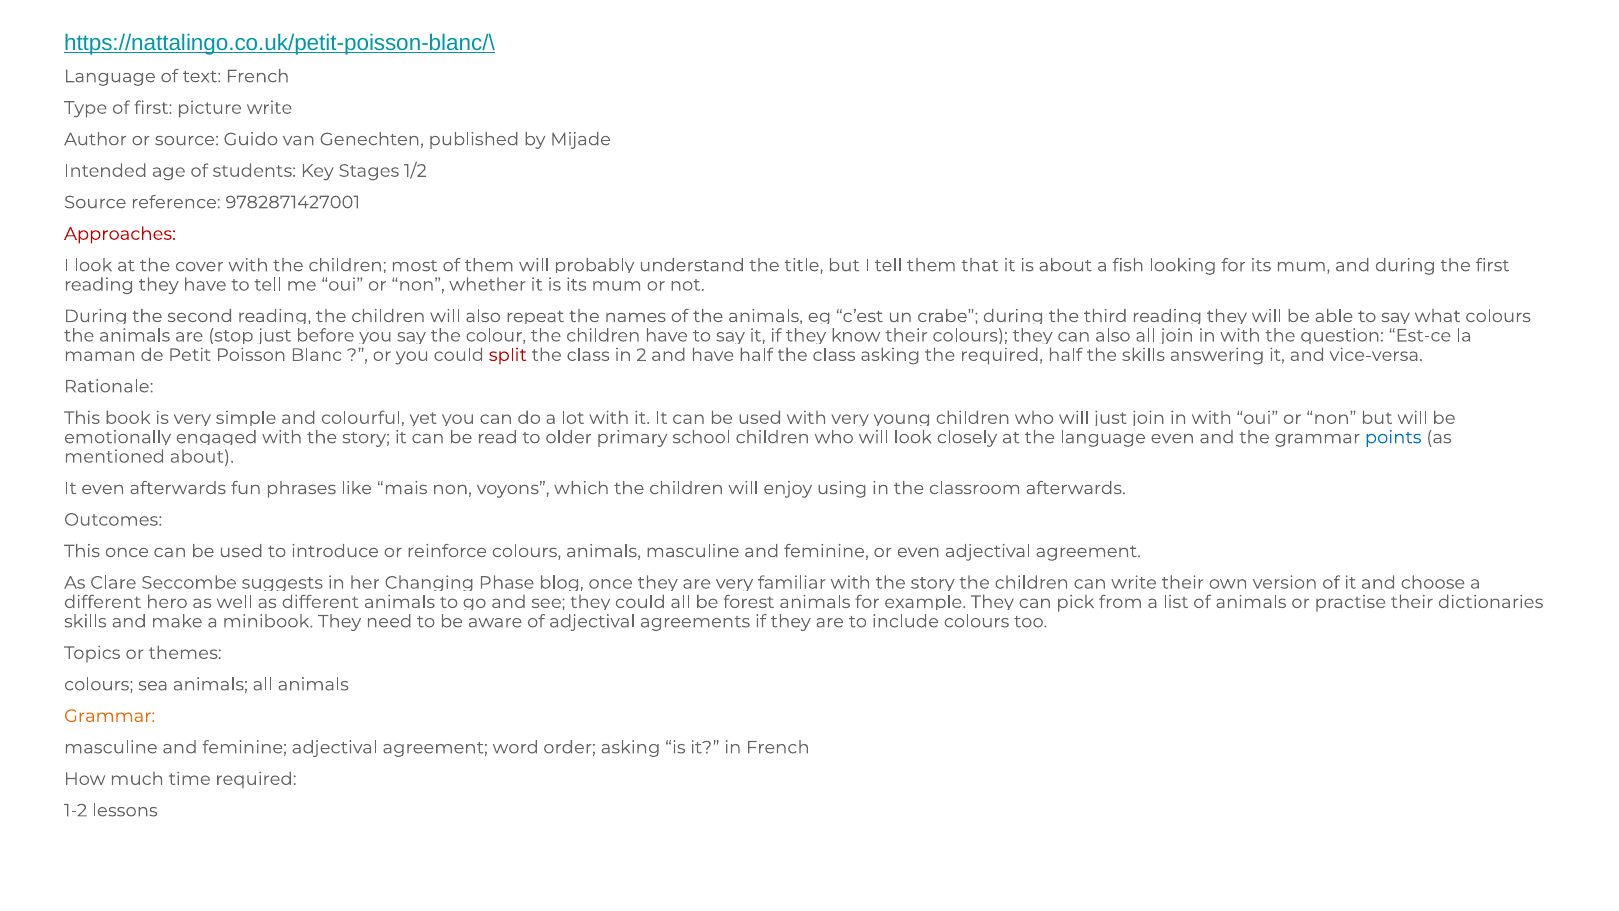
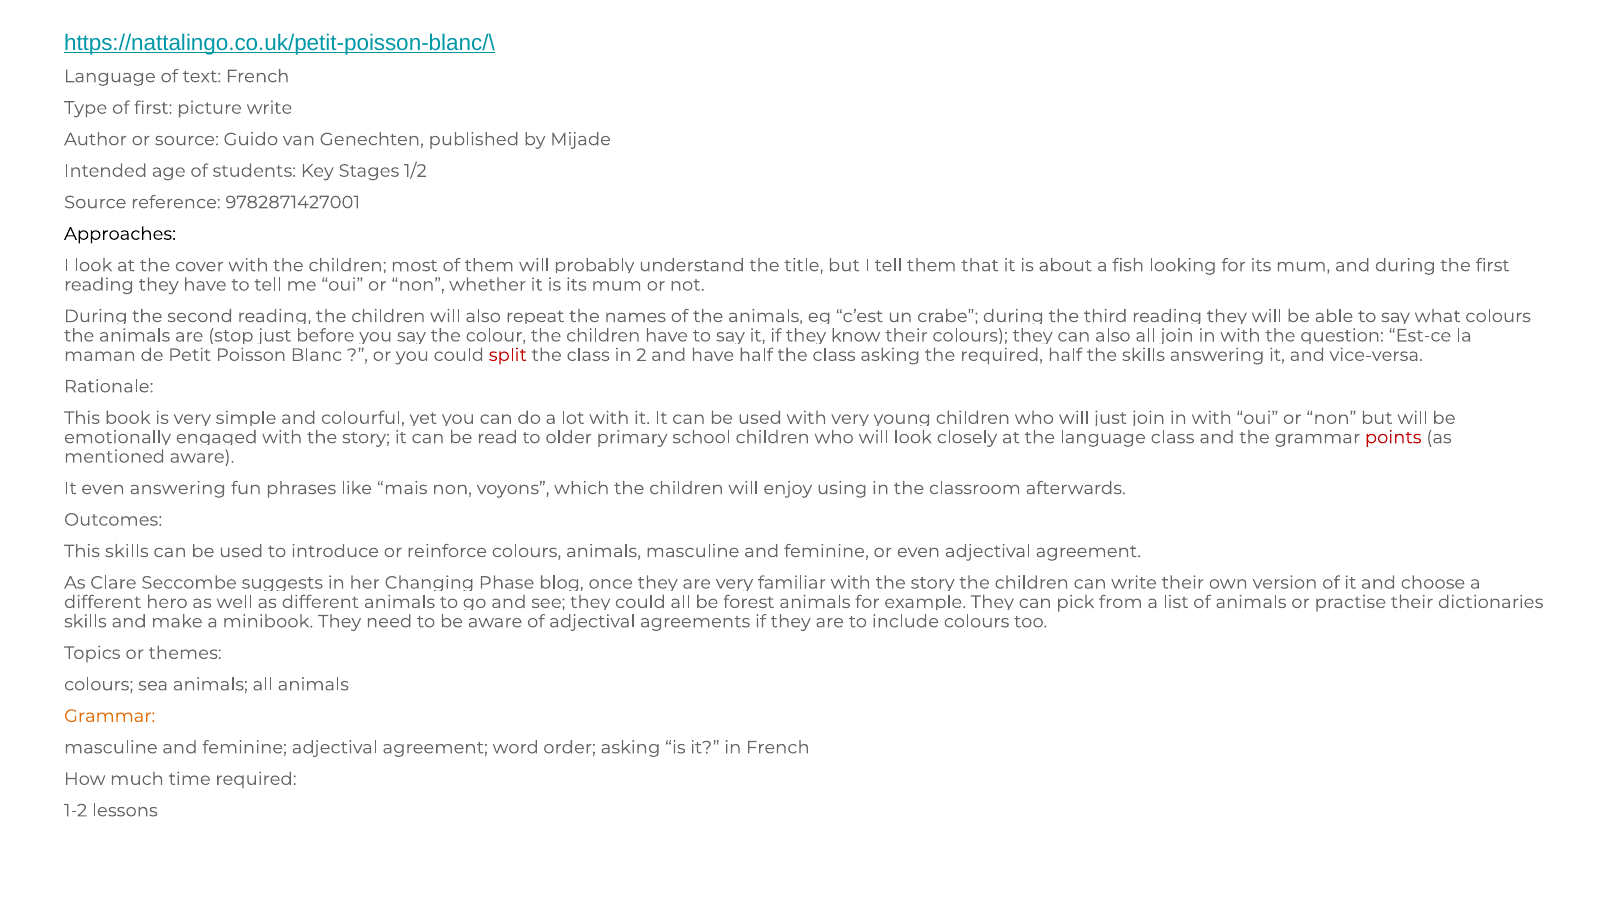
Approaches colour: red -> black
language even: even -> class
points colour: blue -> red
mentioned about: about -> aware
even afterwards: afterwards -> answering
This once: once -> skills
